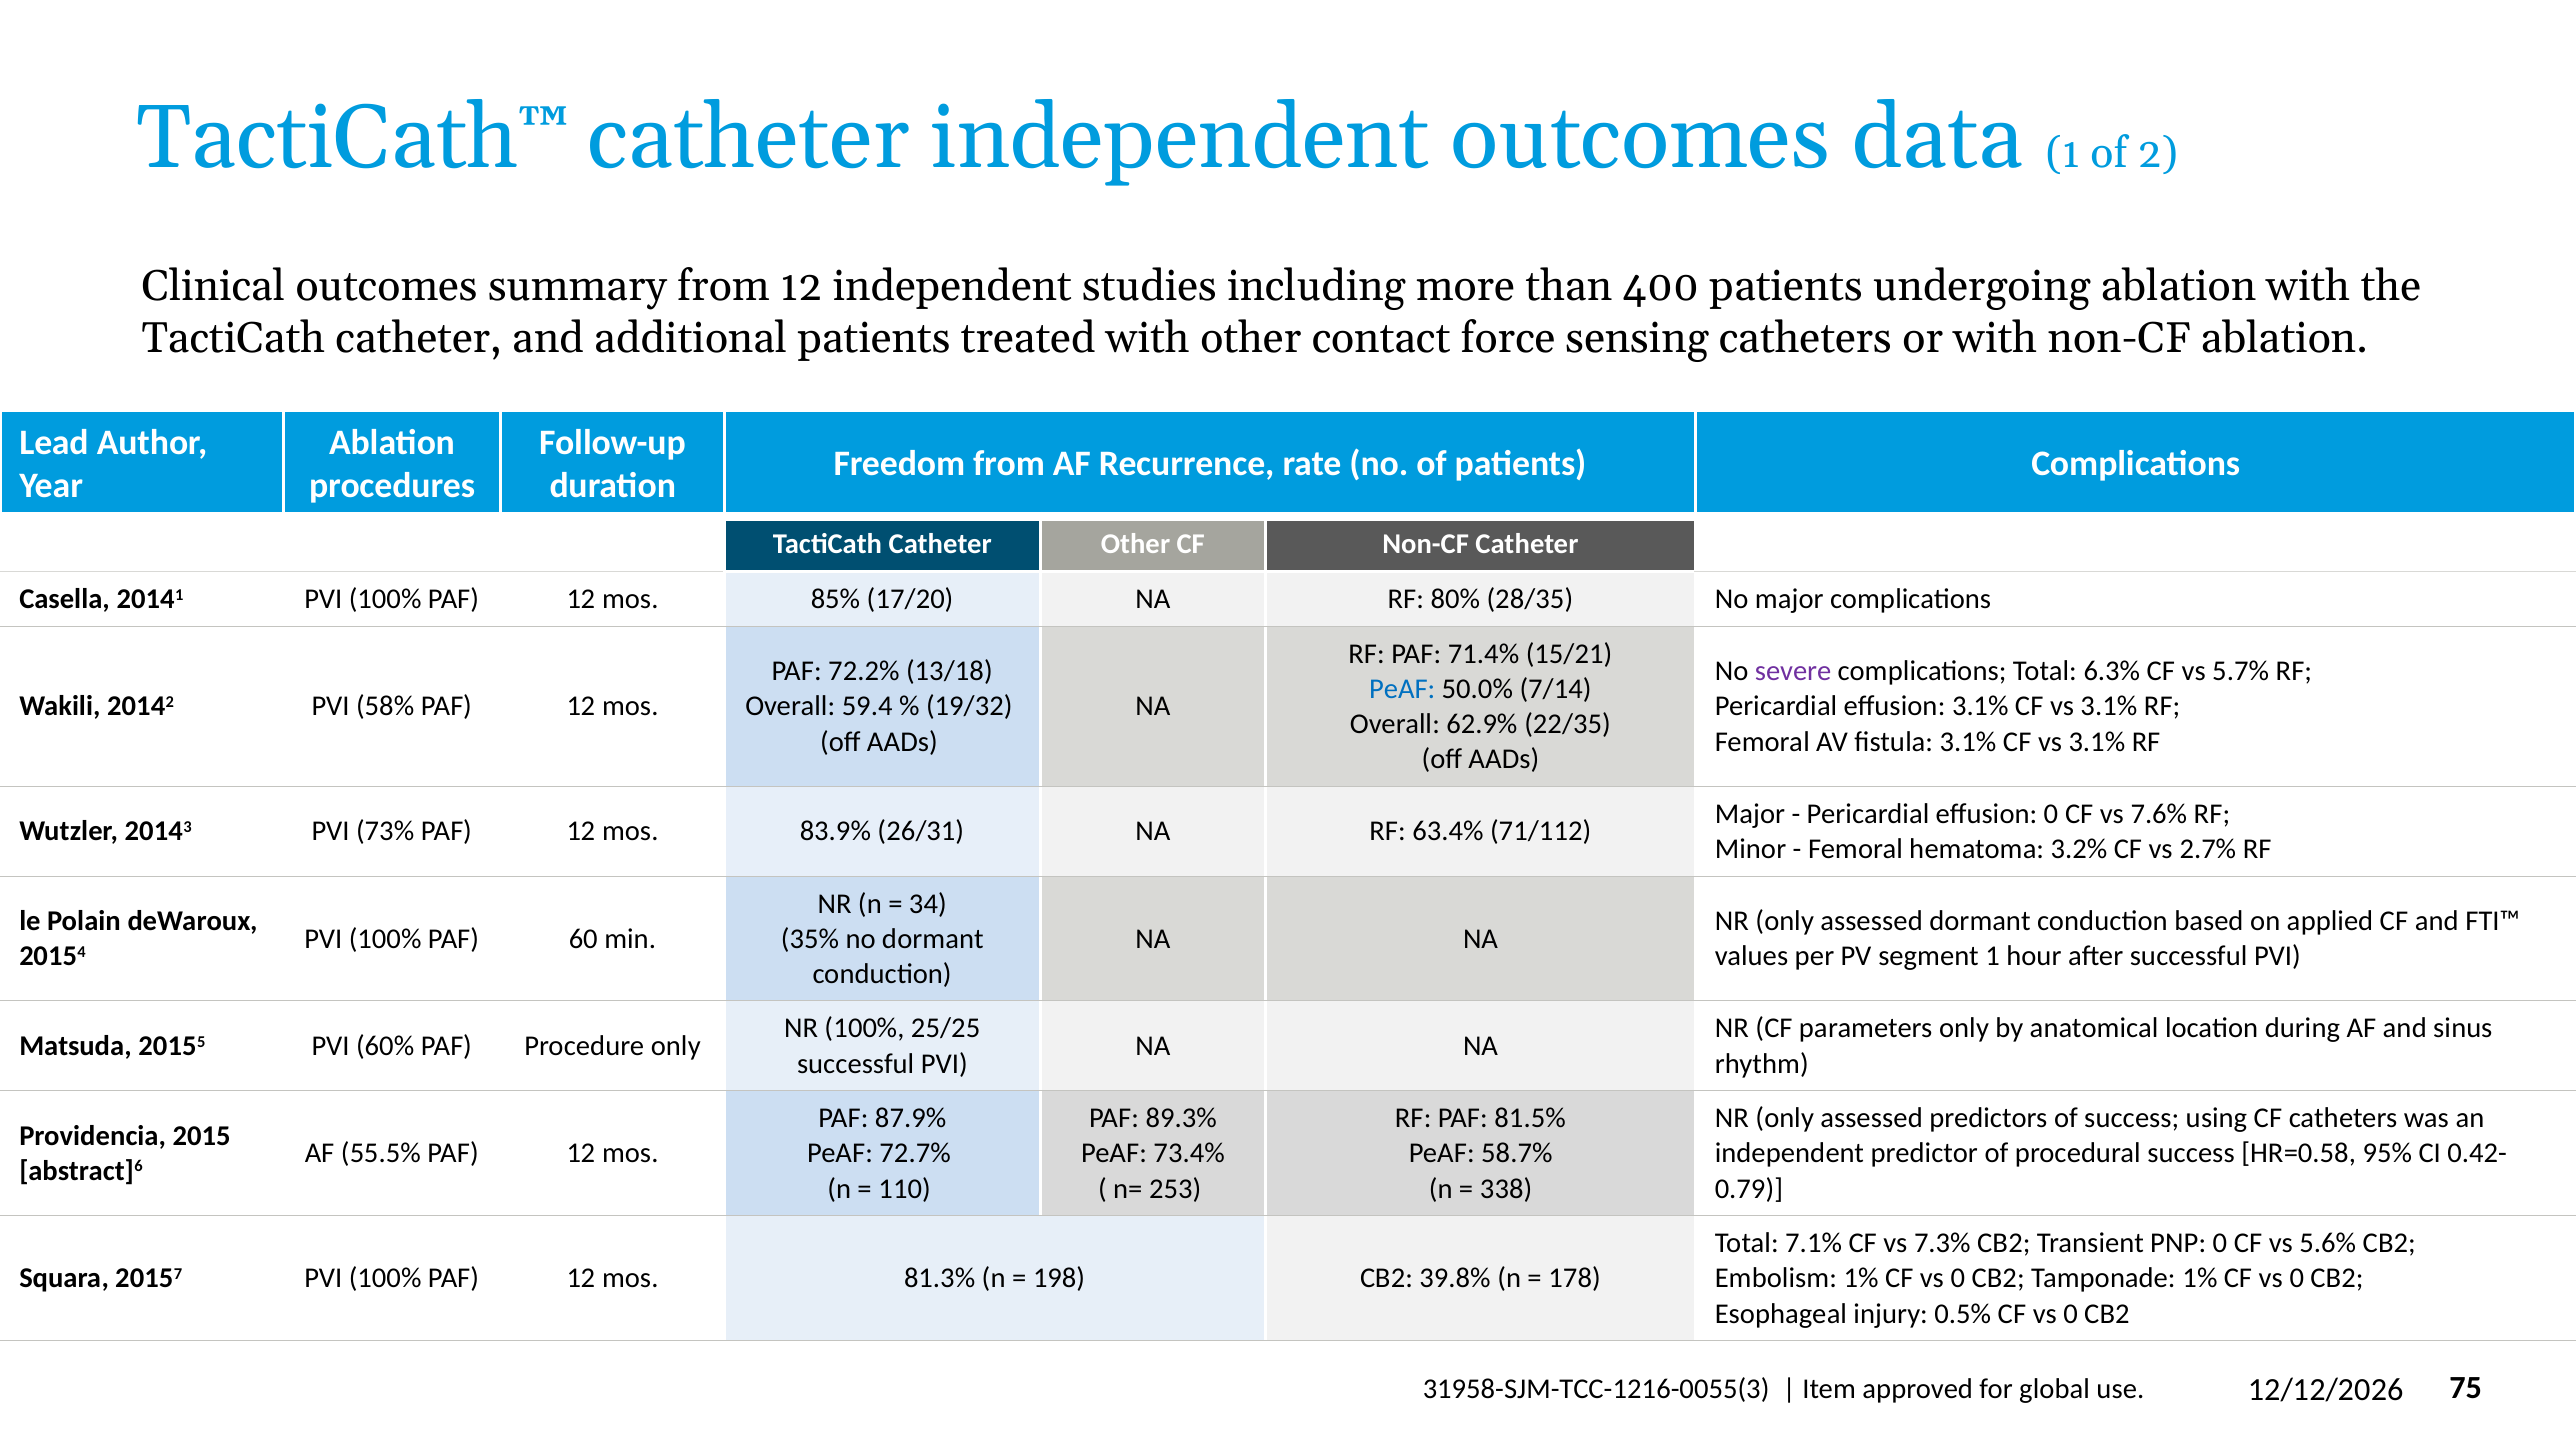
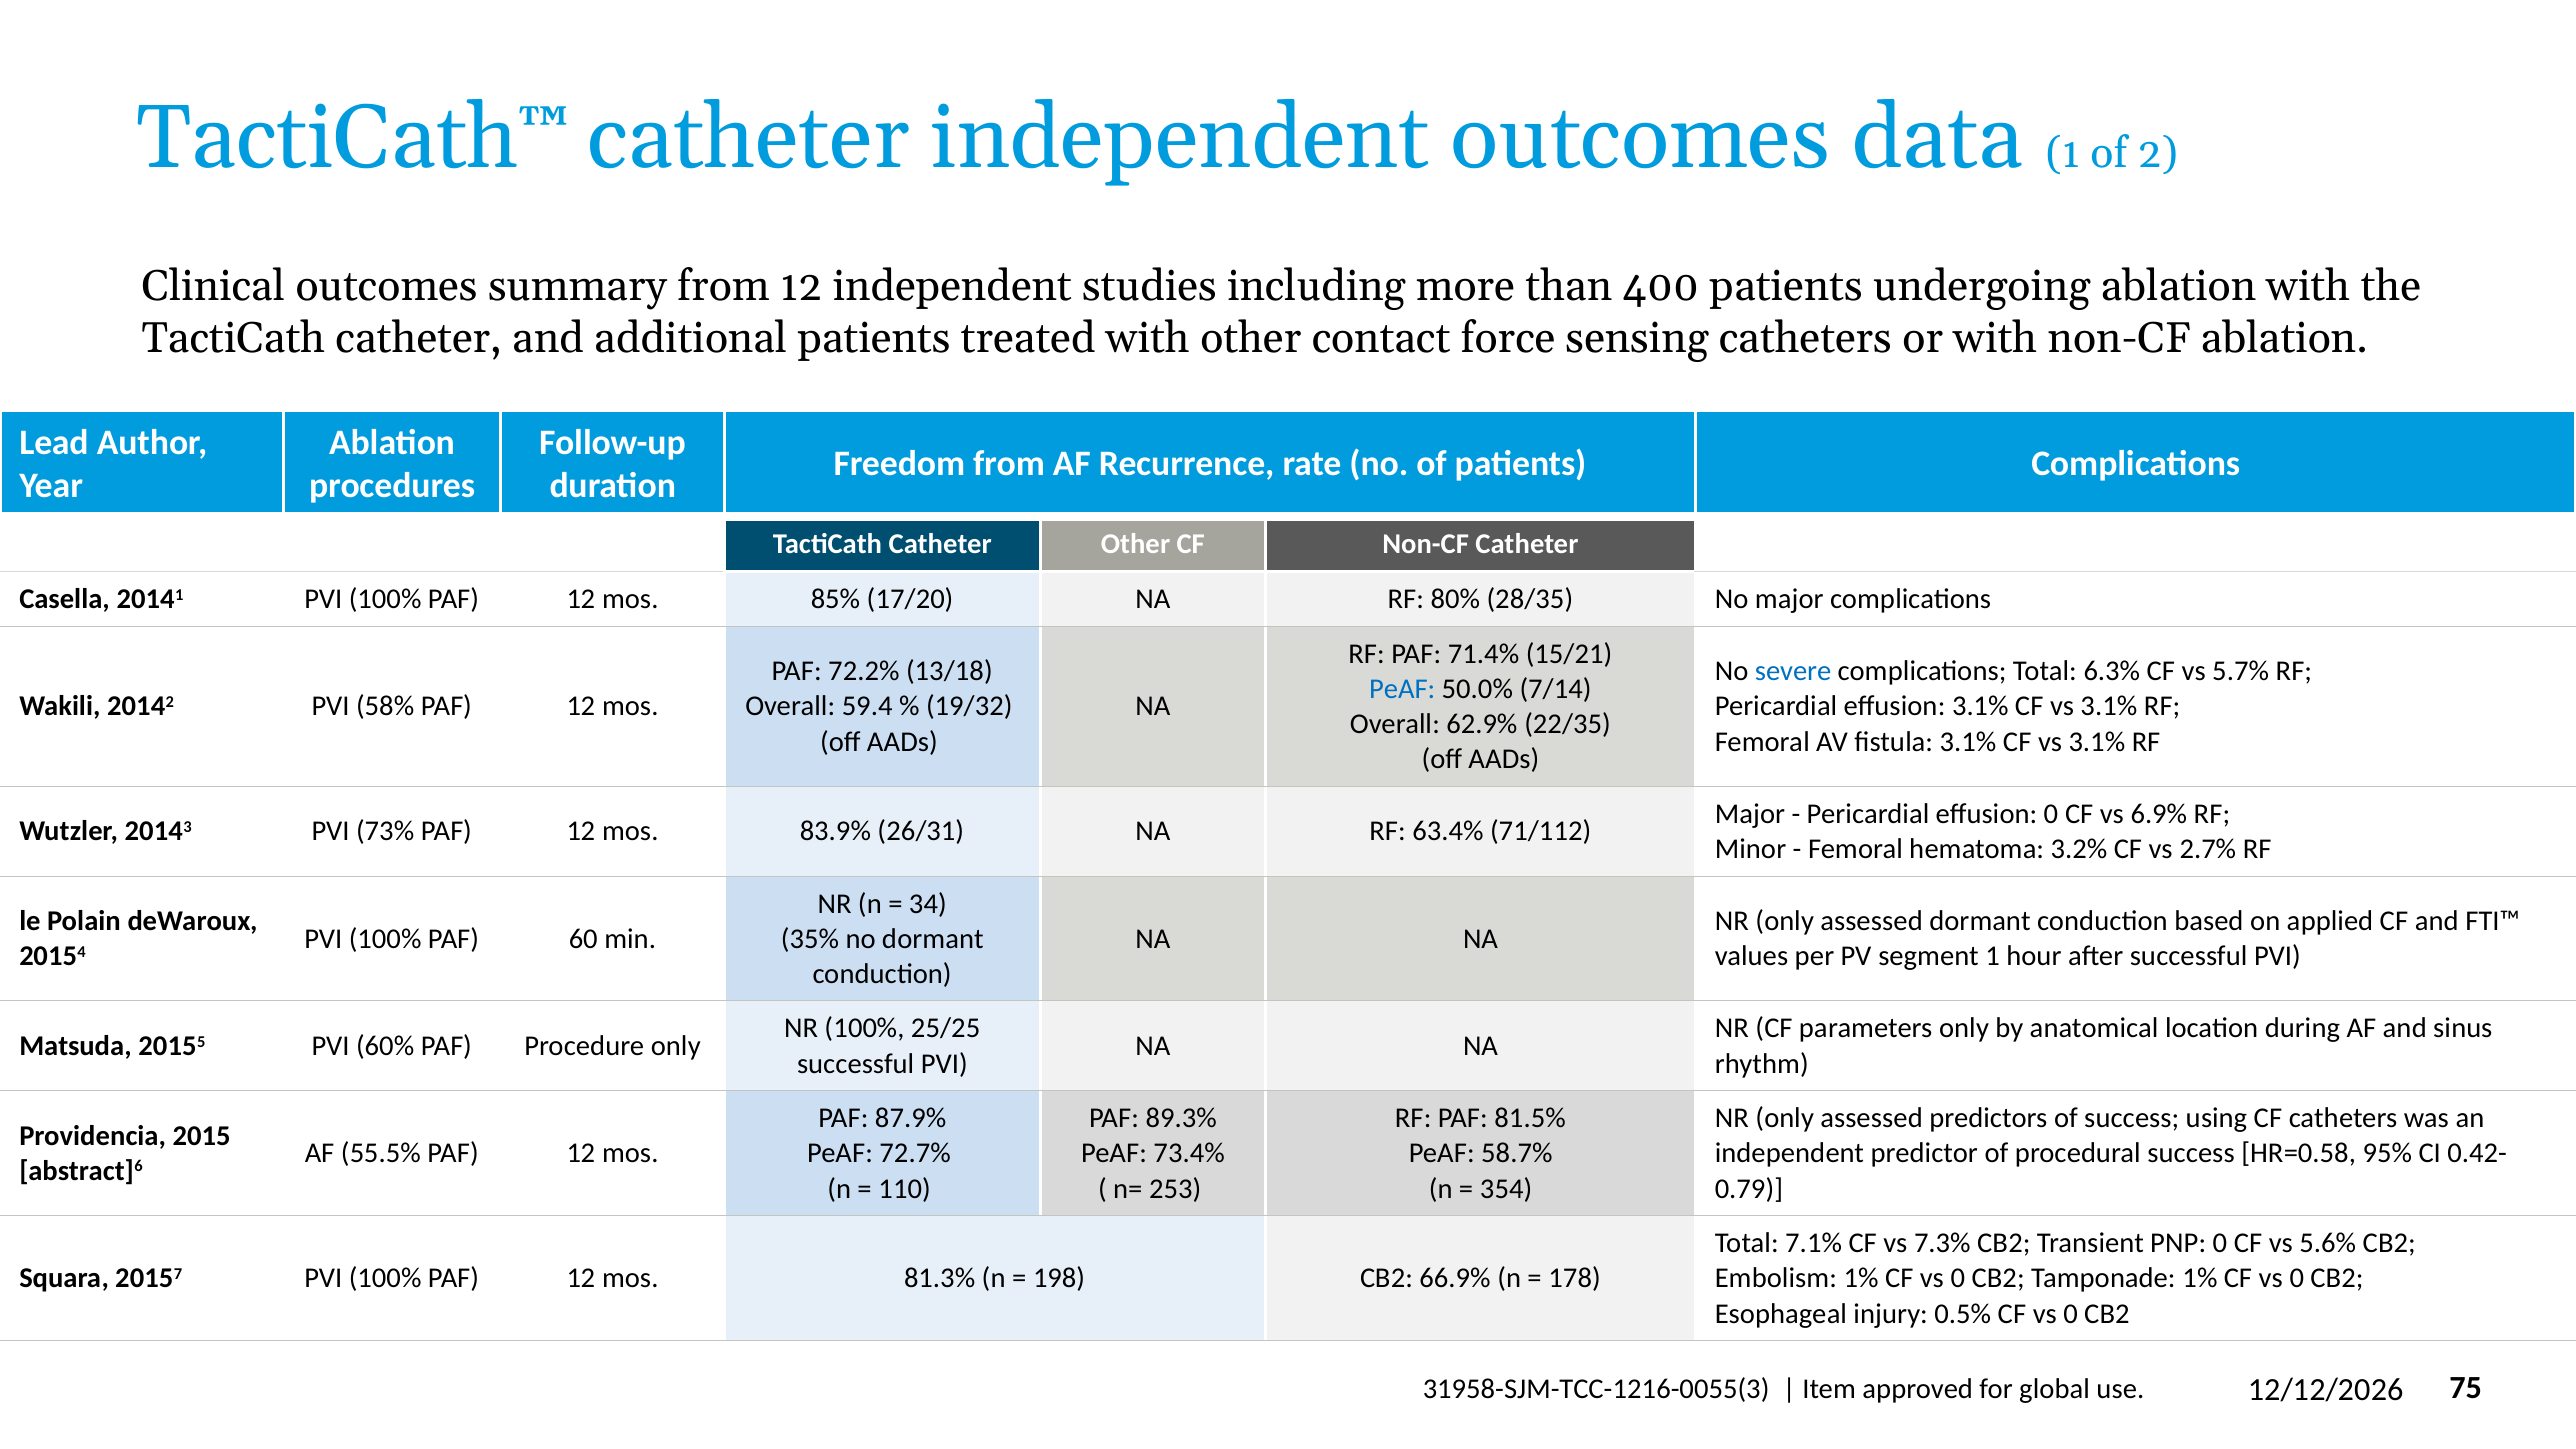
severe colour: purple -> blue
7.6%: 7.6% -> 6.9%
338: 338 -> 354
39.8%: 39.8% -> 66.9%
